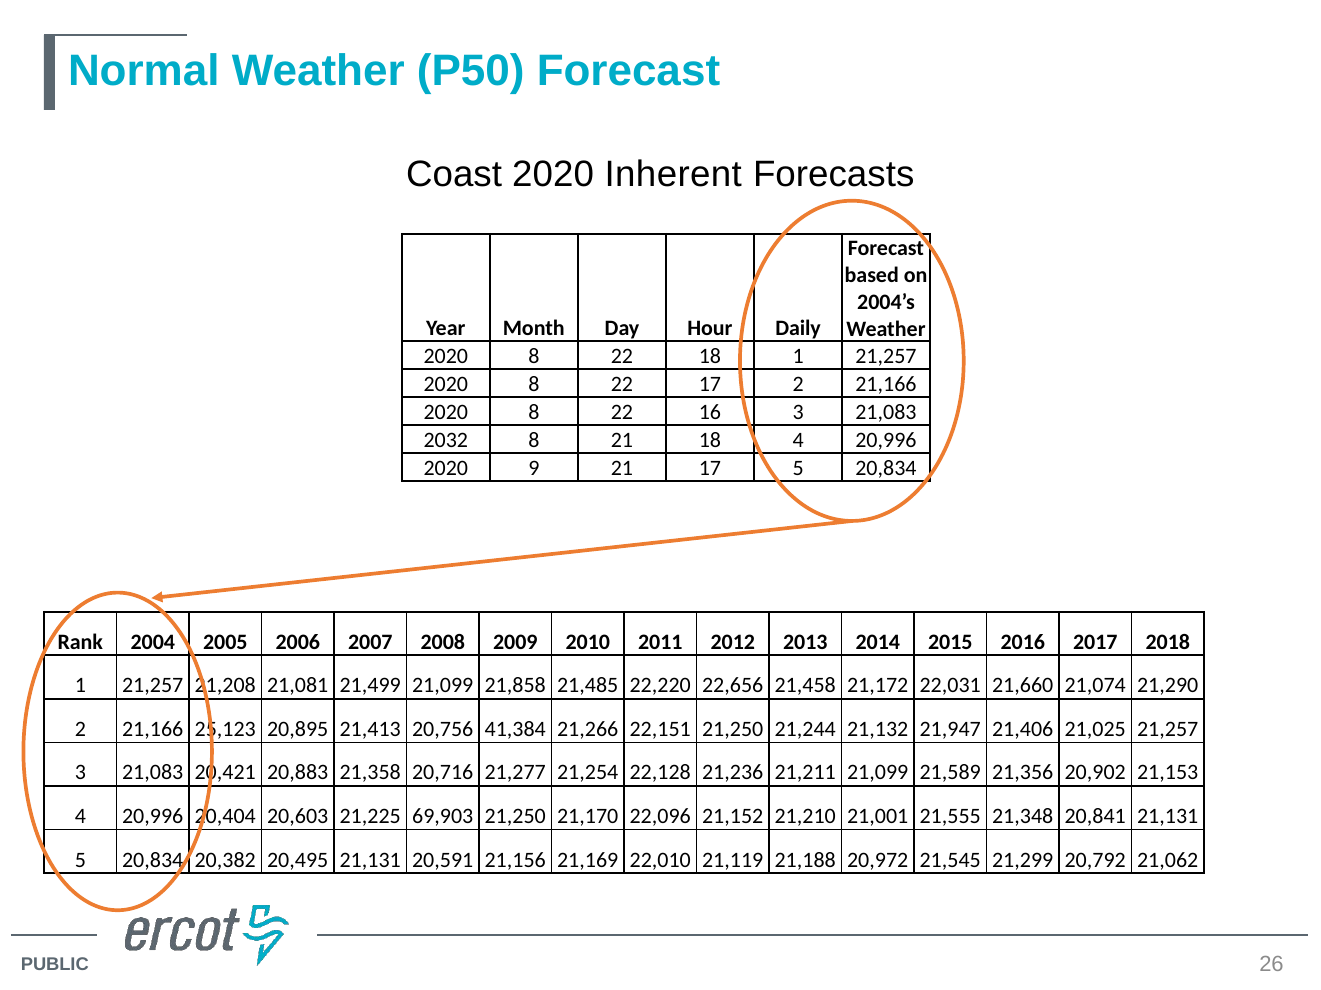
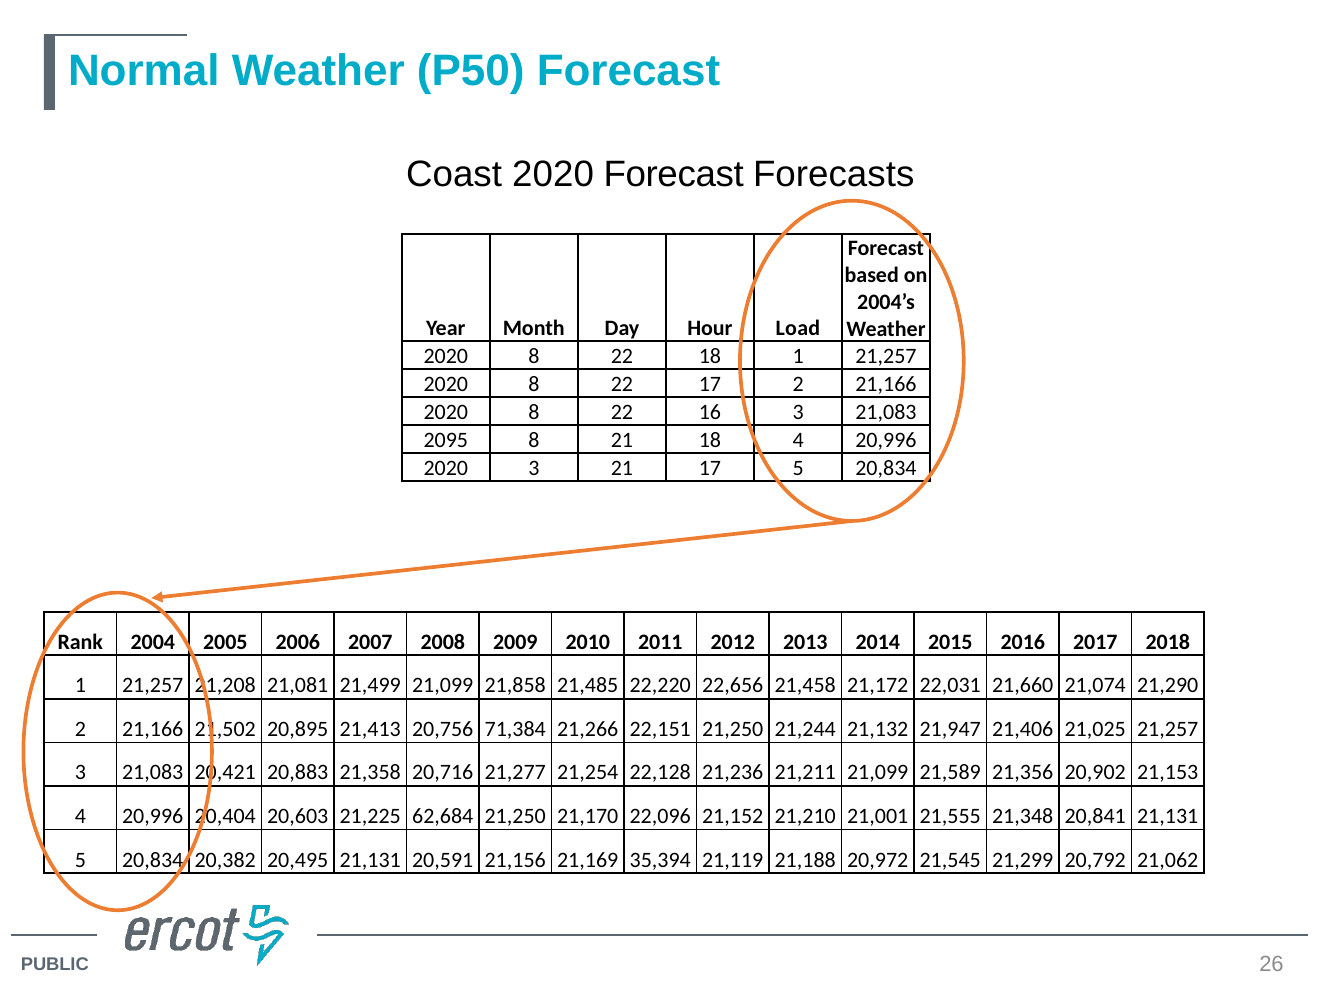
2020 Inherent: Inherent -> Forecast
Daily: Daily -> Load
2032: 2032 -> 2095
2020 9: 9 -> 3
25,123: 25,123 -> 21,502
41,384: 41,384 -> 71,384
69,903: 69,903 -> 62,684
22,010: 22,010 -> 35,394
